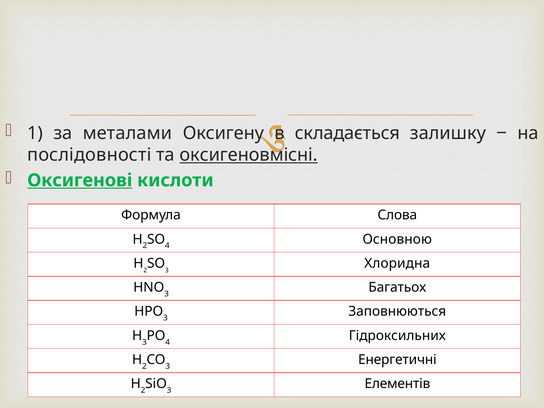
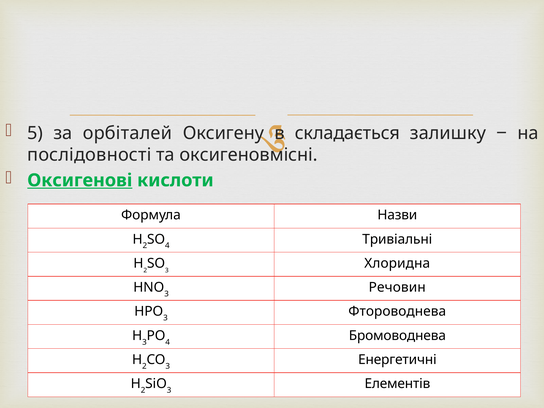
1: 1 -> 5
металами: металами -> орбіталей
оксигеновмісні underline: present -> none
Слова: Слова -> Назви
Основною: Основною -> Тривіальні
Багатьох: Багатьох -> Речовин
Заповнюються: Заповнюються -> Фтороводнева
Гідроксильних: Гідроксильних -> Бромоводнева
